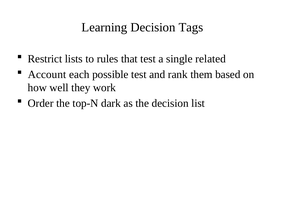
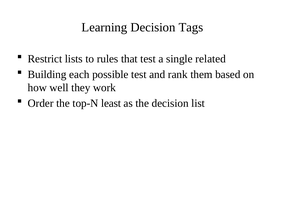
Account: Account -> Building
dark: dark -> least
